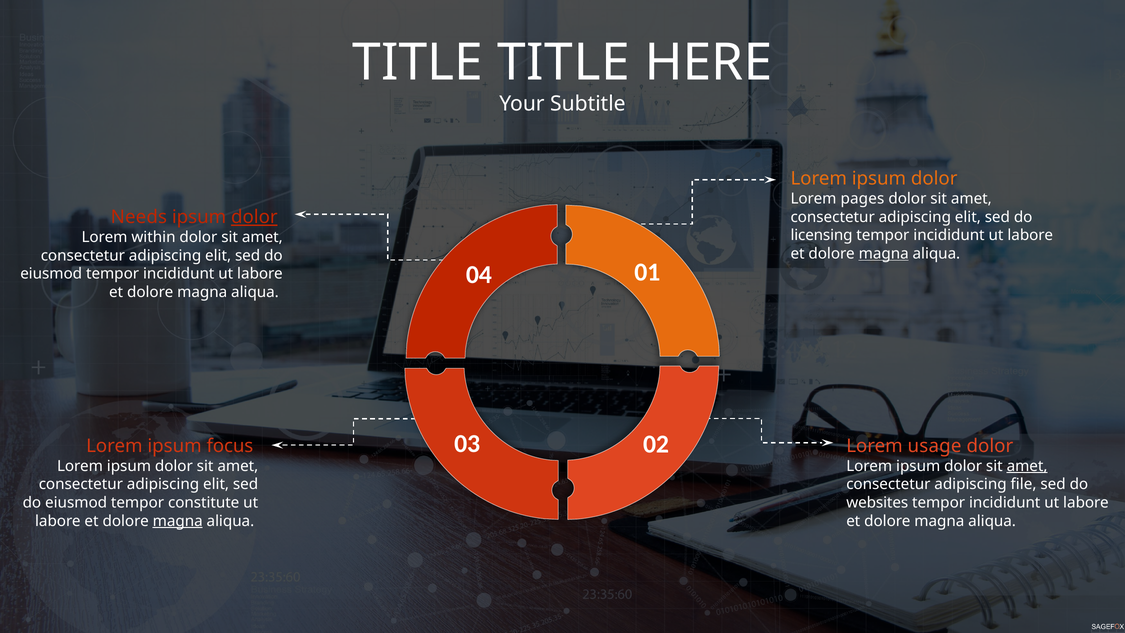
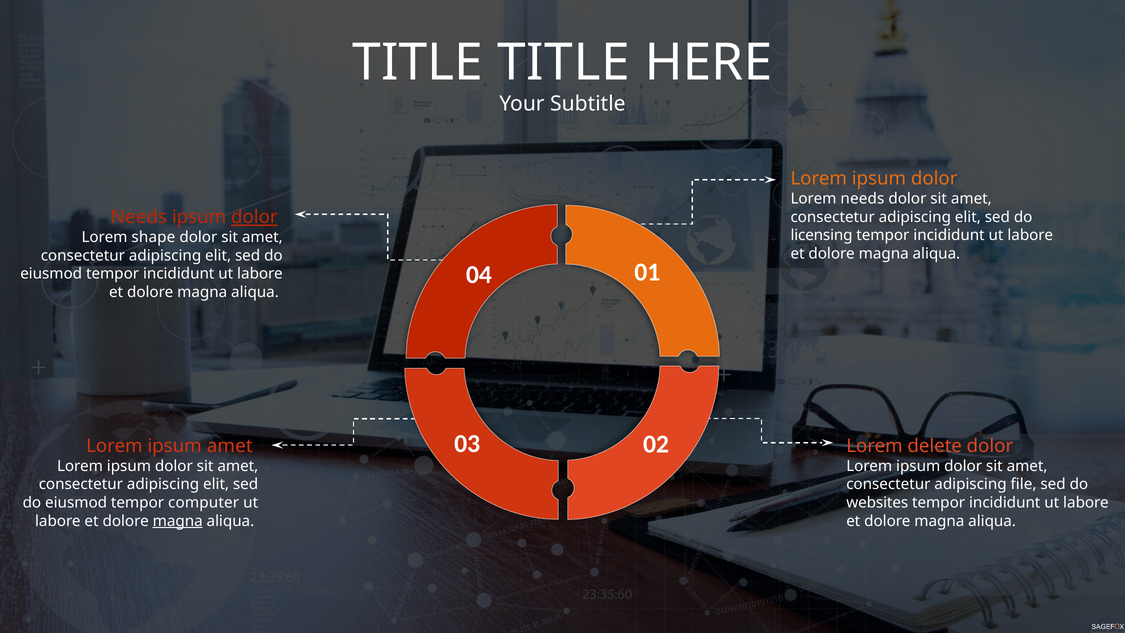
Lorem pages: pages -> needs
within: within -> shape
magna at (884, 254) underline: present -> none
ipsum focus: focus -> amet
usage: usage -> delete
amet at (1027, 466) underline: present -> none
constitute: constitute -> computer
